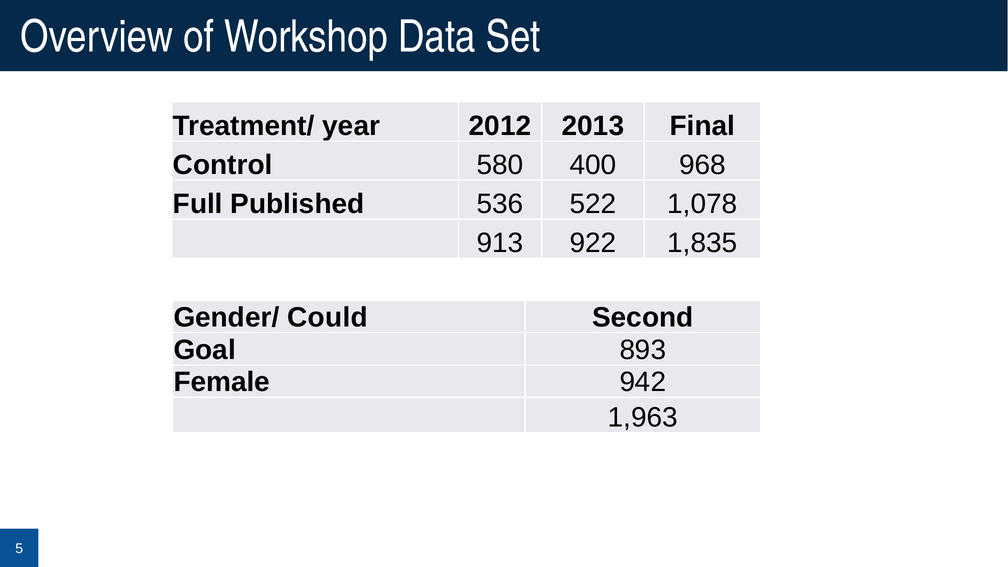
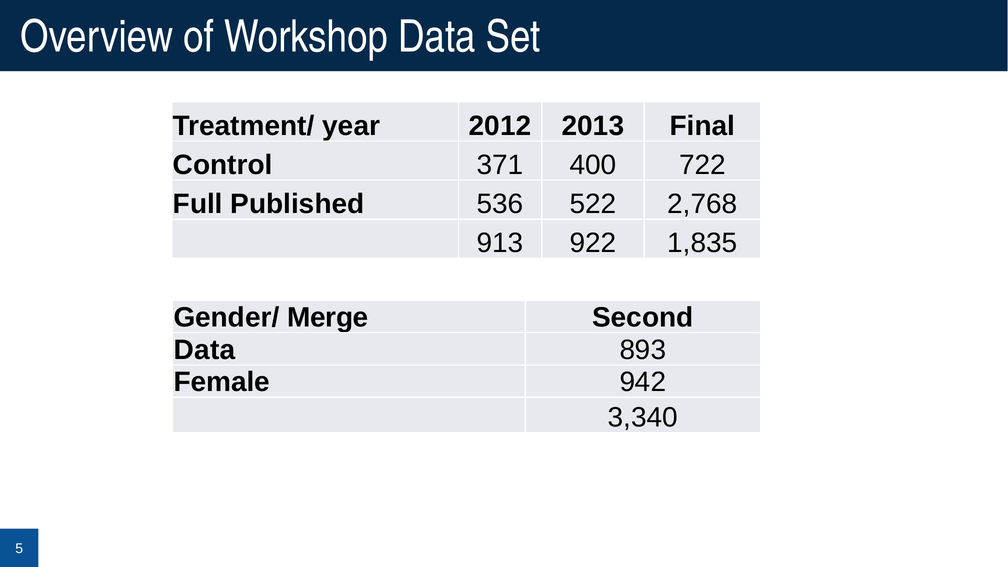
580: 580 -> 371
968: 968 -> 722
1,078: 1,078 -> 2,768
Could: Could -> Merge
Goal at (205, 350): Goal -> Data
1,963: 1,963 -> 3,340
